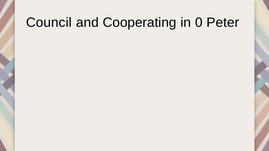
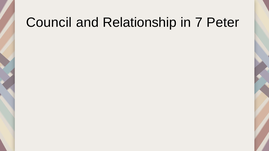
Cooperating: Cooperating -> Relationship
0: 0 -> 7
